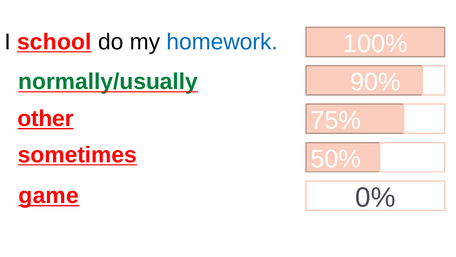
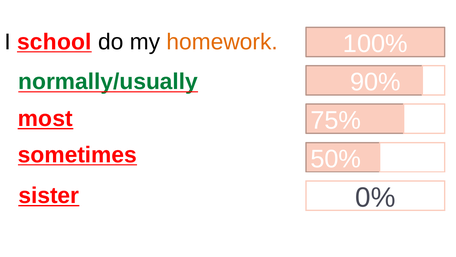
homework colour: blue -> orange
other: other -> most
game: game -> sister
